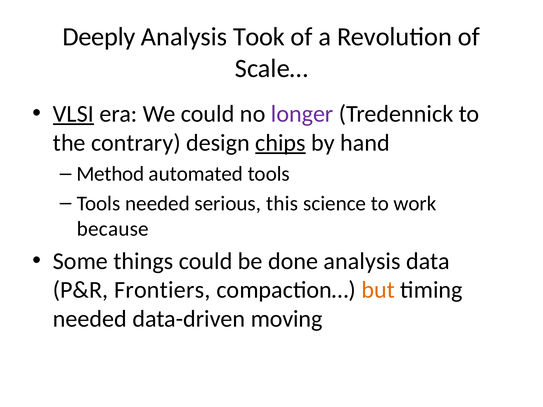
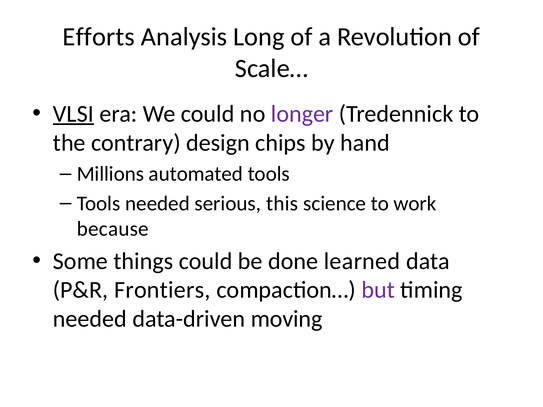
Deeply: Deeply -> Efforts
Took: Took -> Long
chips underline: present -> none
Method: Method -> Millions
done analysis: analysis -> learned
but colour: orange -> purple
